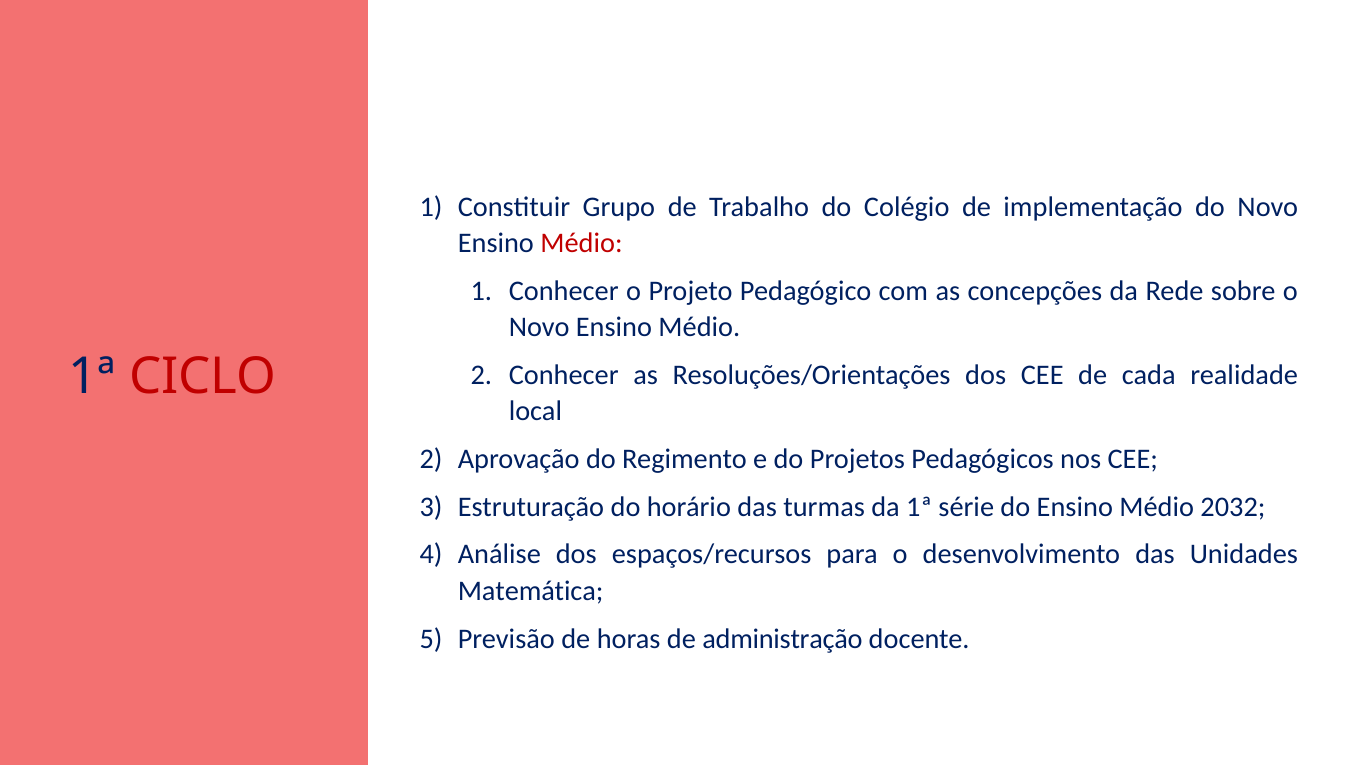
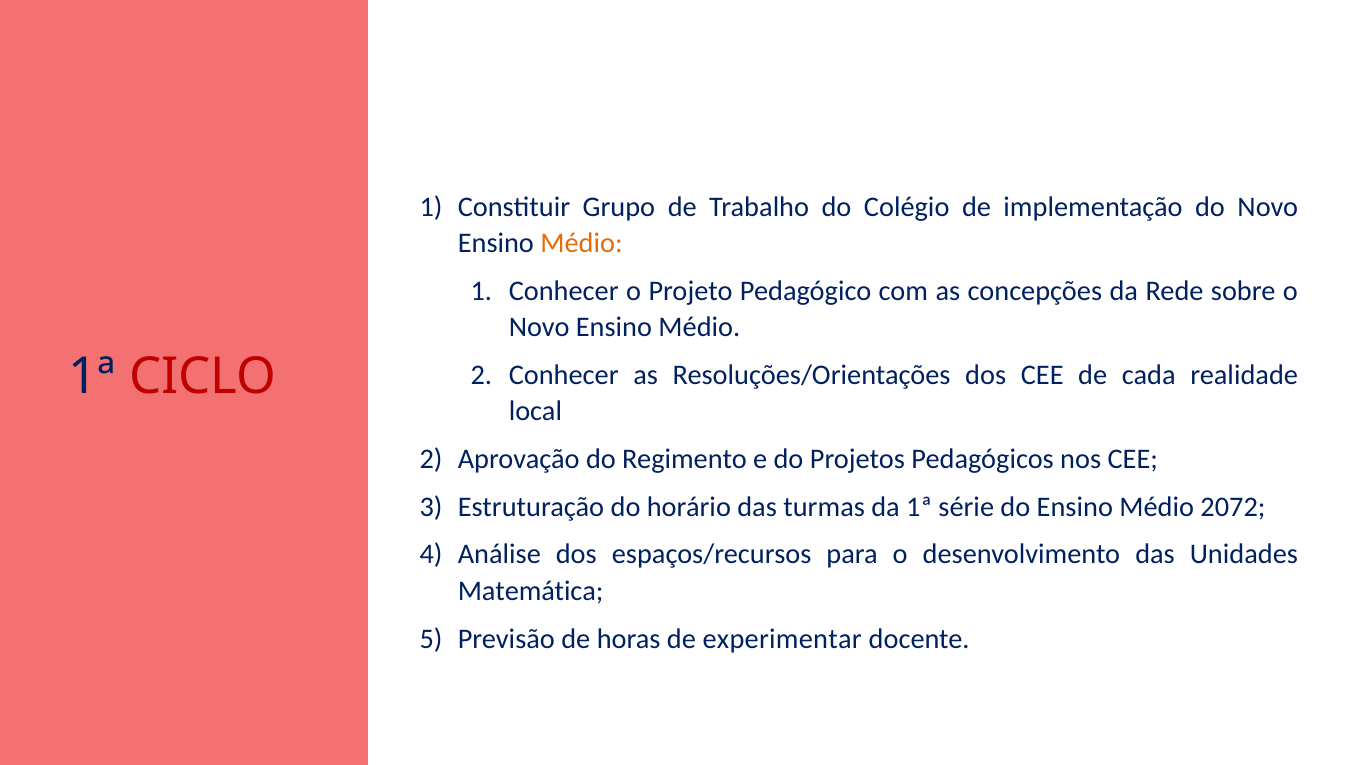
Médio at (581, 243) colour: red -> orange
2032: 2032 -> 2072
administração: administração -> experimentar
